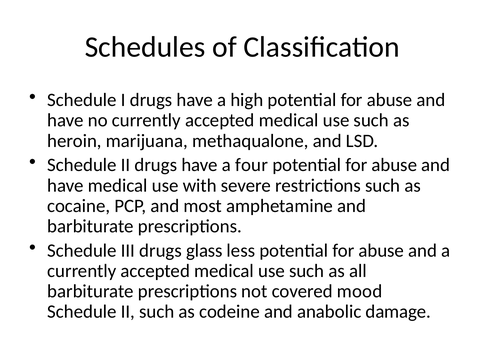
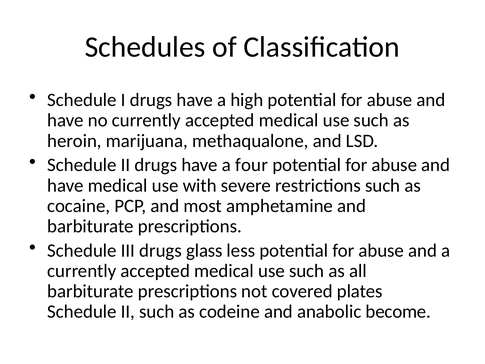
mood: mood -> plates
damage: damage -> become
